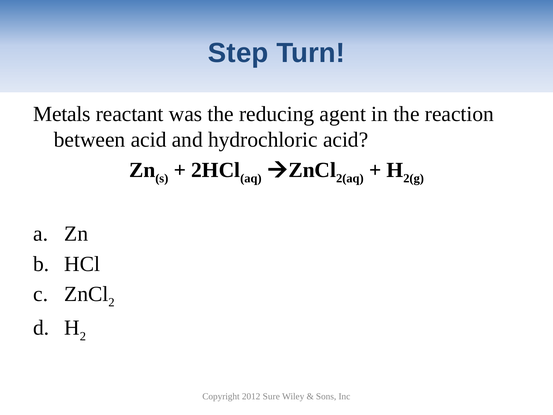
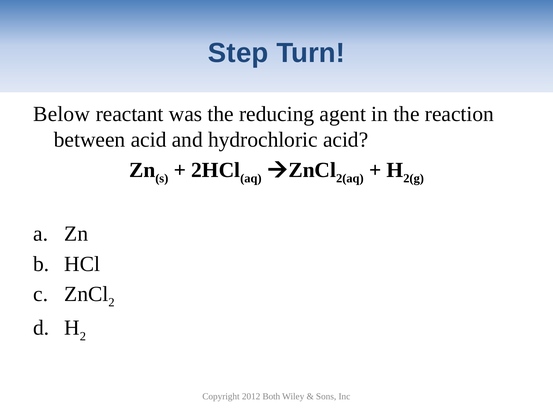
Metals: Metals -> Below
Sure: Sure -> Both
